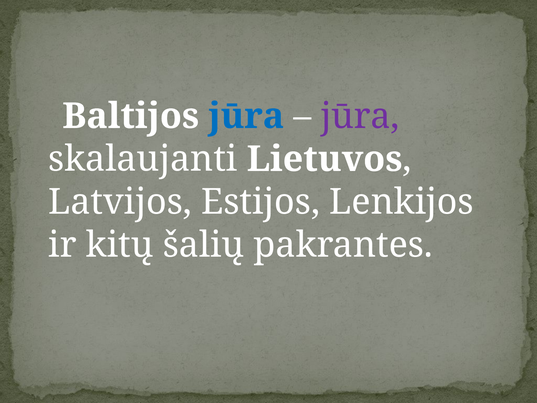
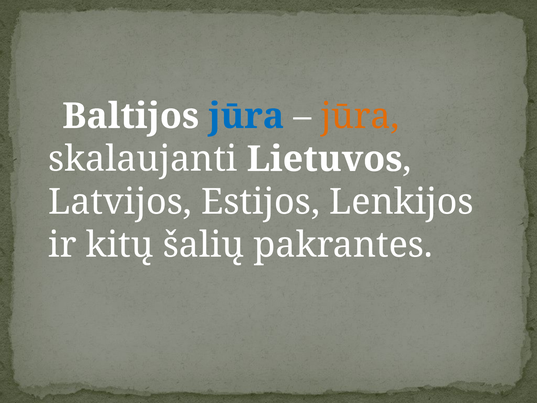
jūra at (360, 116) colour: purple -> orange
